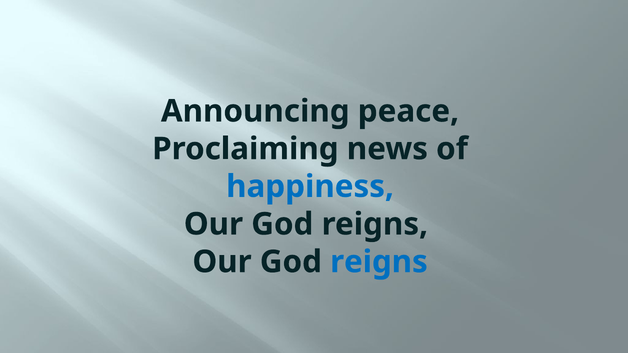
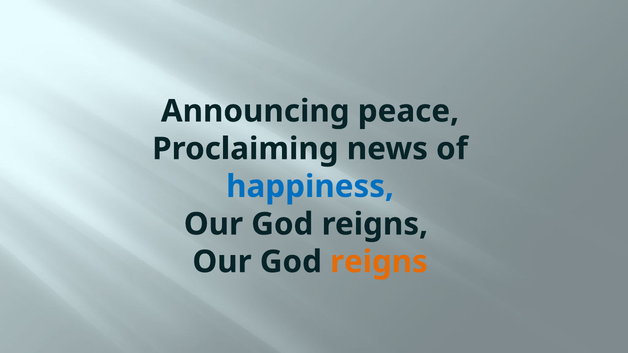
reigns at (379, 262) colour: blue -> orange
